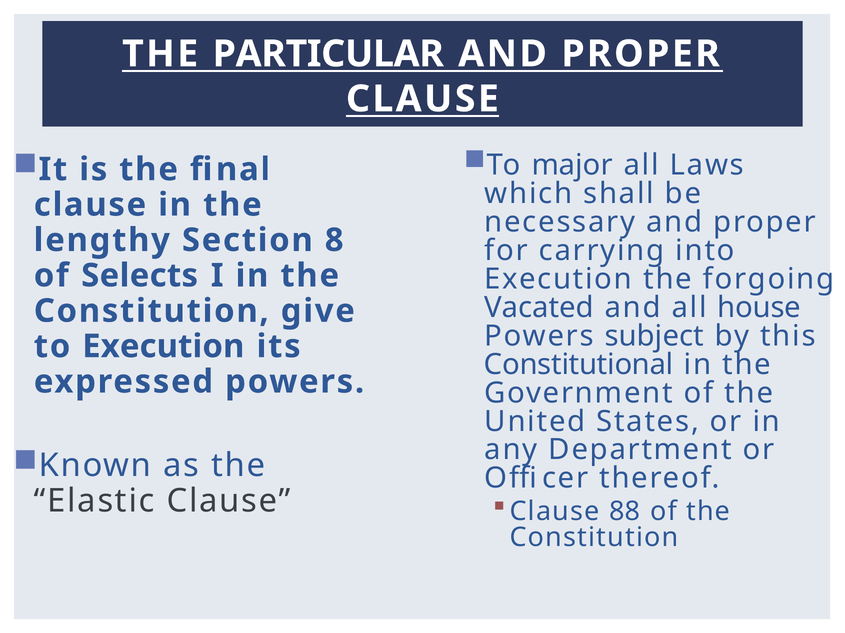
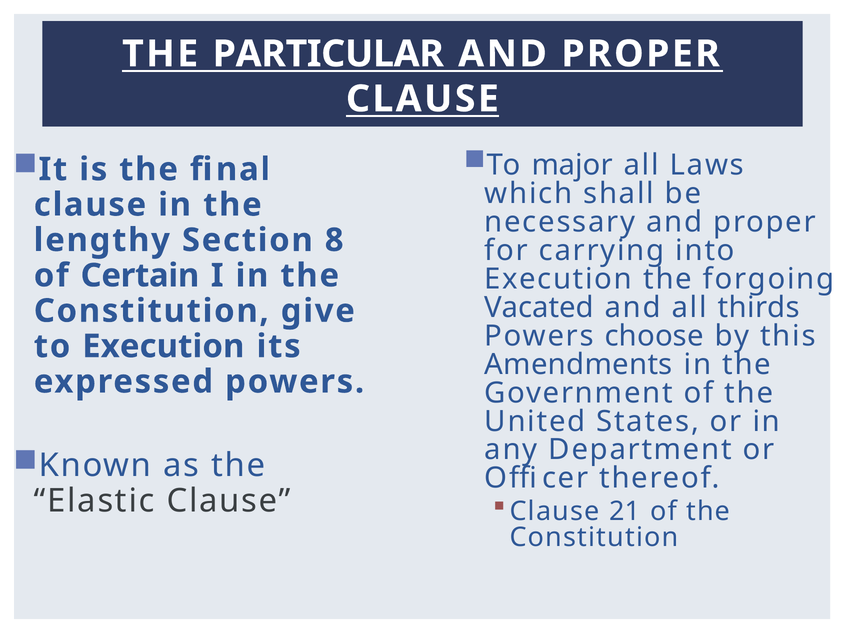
Selects: Selects -> Certain
house: house -> thirds
subject: subject -> choose
Constitutional: Constitutional -> Amendments
88: 88 -> 21
